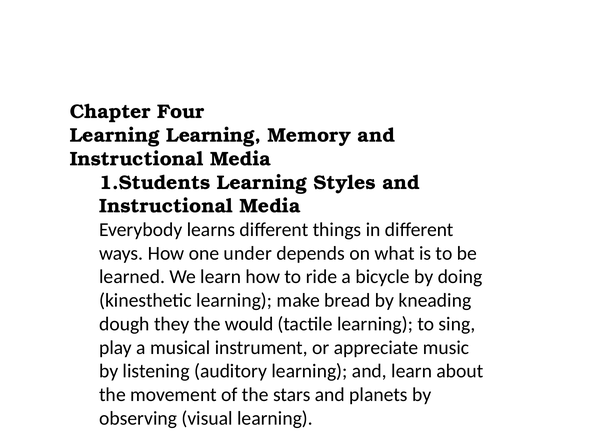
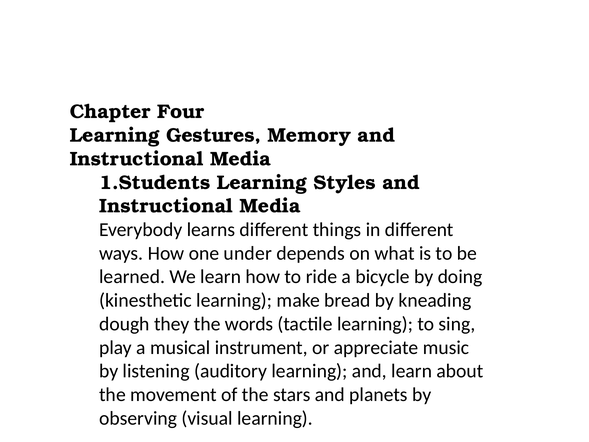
Learning Learning: Learning -> Gestures
would: would -> words
